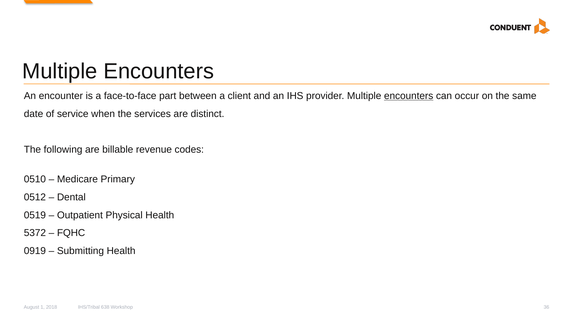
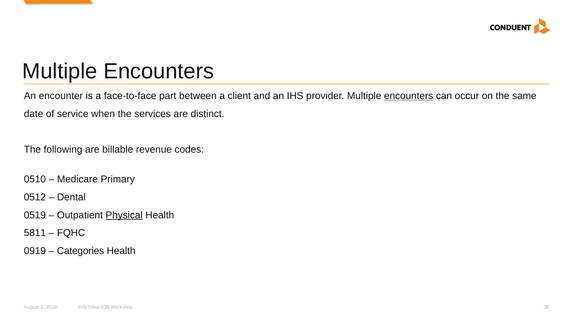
Physical underline: none -> present
5372: 5372 -> 5811
Submitting: Submitting -> Categories
